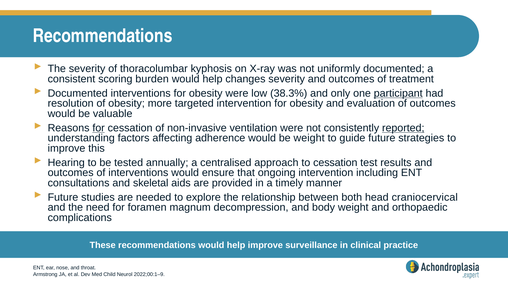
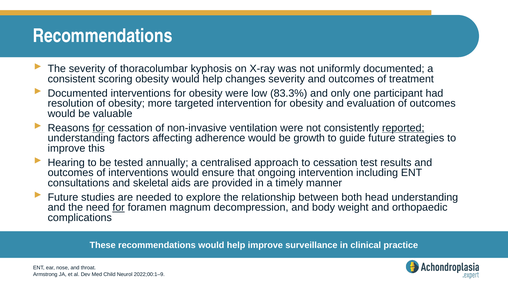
scoring burden: burden -> obesity
38.3%: 38.3% -> 83.3%
participant underline: present -> none
be weight: weight -> growth
head craniocervical: craniocervical -> understanding
for at (119, 208) underline: none -> present
